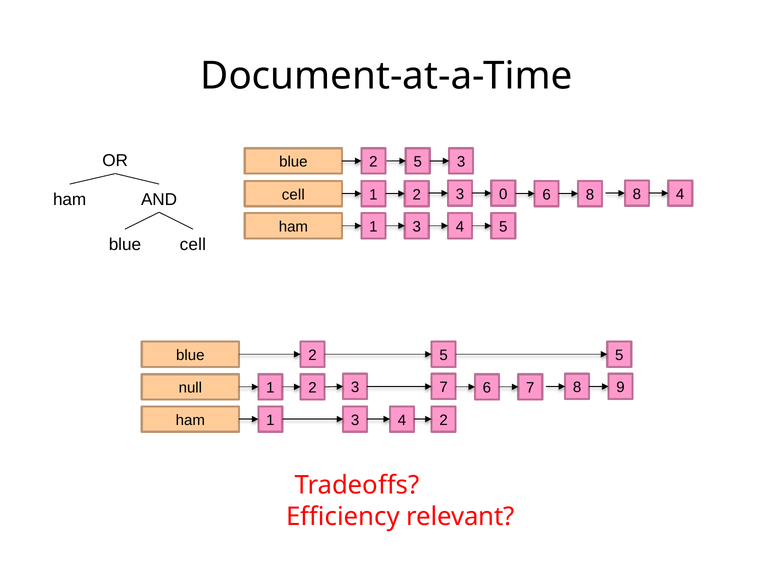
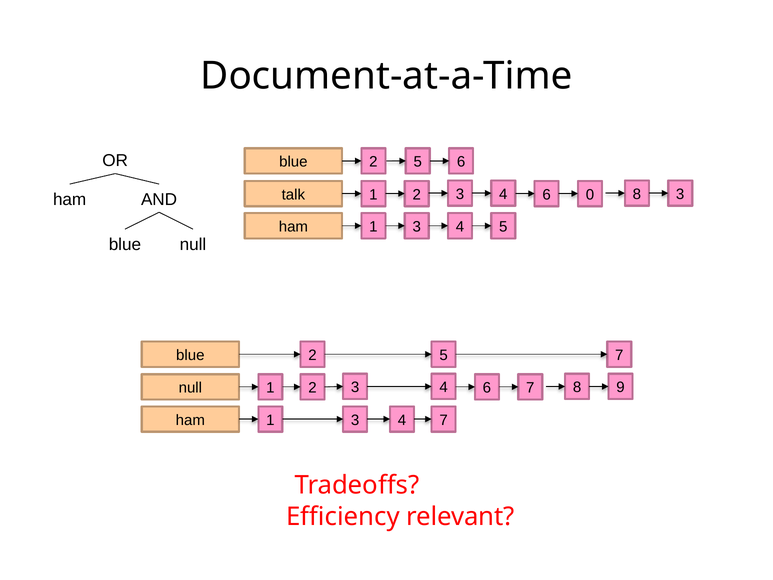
5 3: 3 -> 6
0 at (503, 194): 0 -> 4
6 8: 8 -> 0
8 4: 4 -> 3
cell at (293, 194): cell -> talk
cell at (193, 244): cell -> null
5 at (619, 355): 5 -> 7
7 at (444, 387): 7 -> 4
4 2: 2 -> 7
